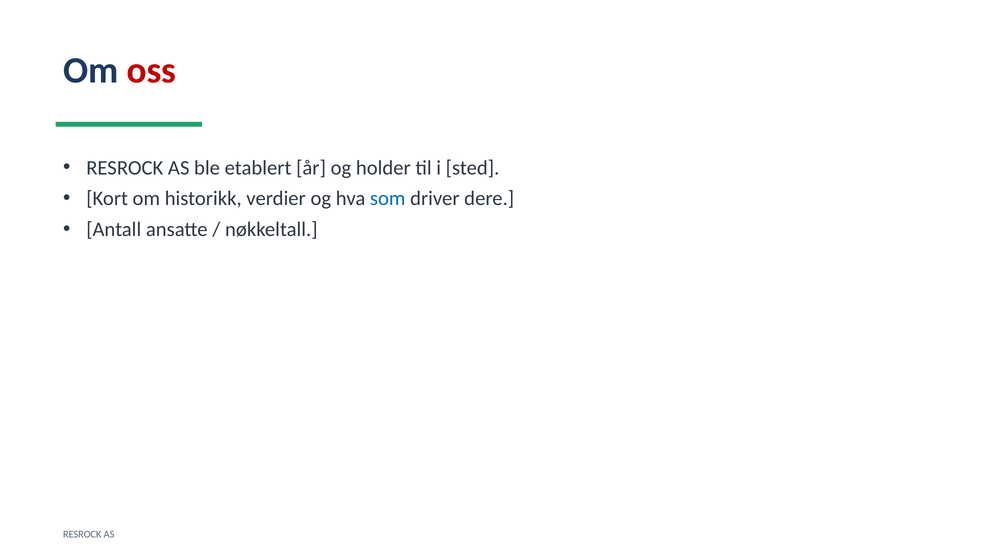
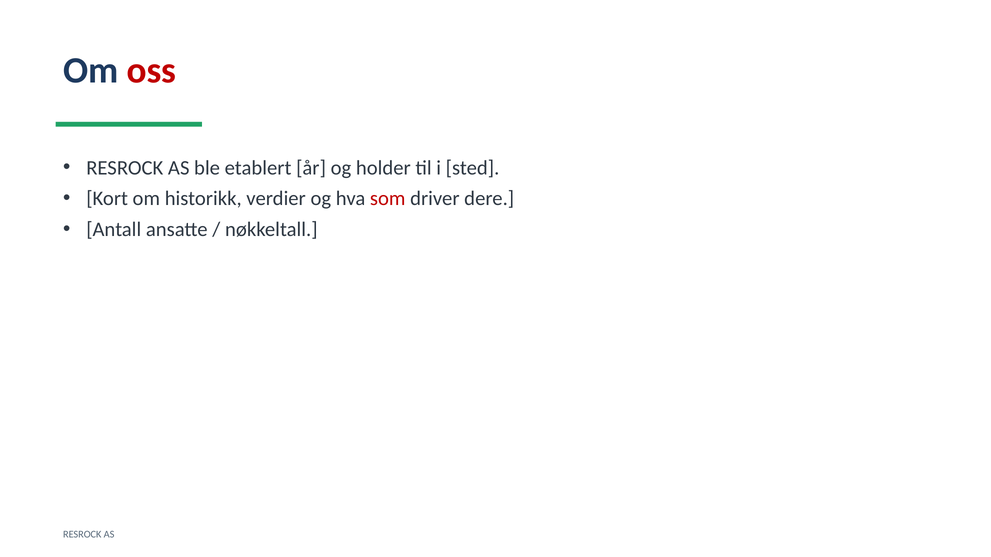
som colour: blue -> red
